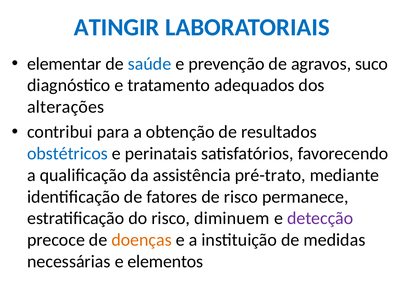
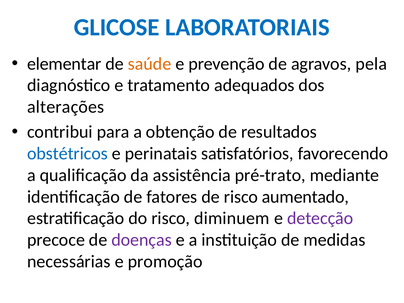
ATINGIR: ATINGIR -> GLICOSE
saúde colour: blue -> orange
suco: suco -> pela
permanece: permanece -> aumentado
doenças colour: orange -> purple
elementos: elementos -> promoção
